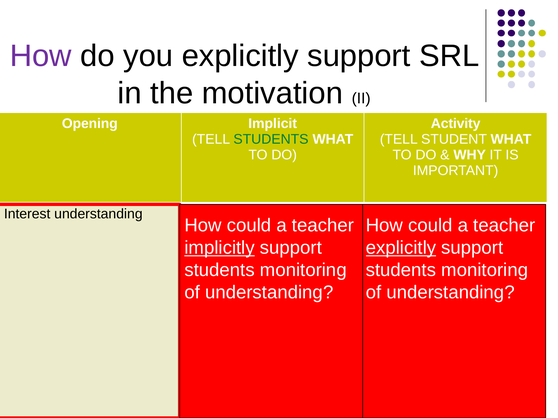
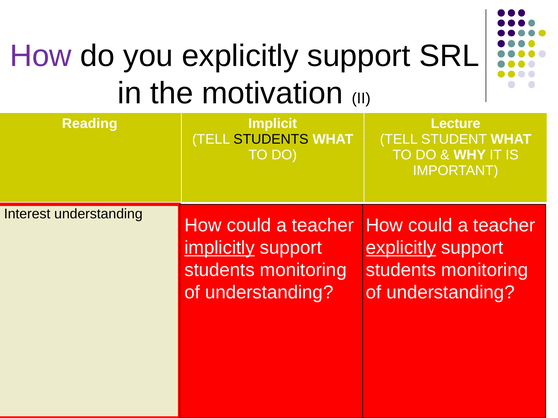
Opening: Opening -> Reading
Activity: Activity -> Lecture
STUDENTS at (271, 139) colour: green -> black
